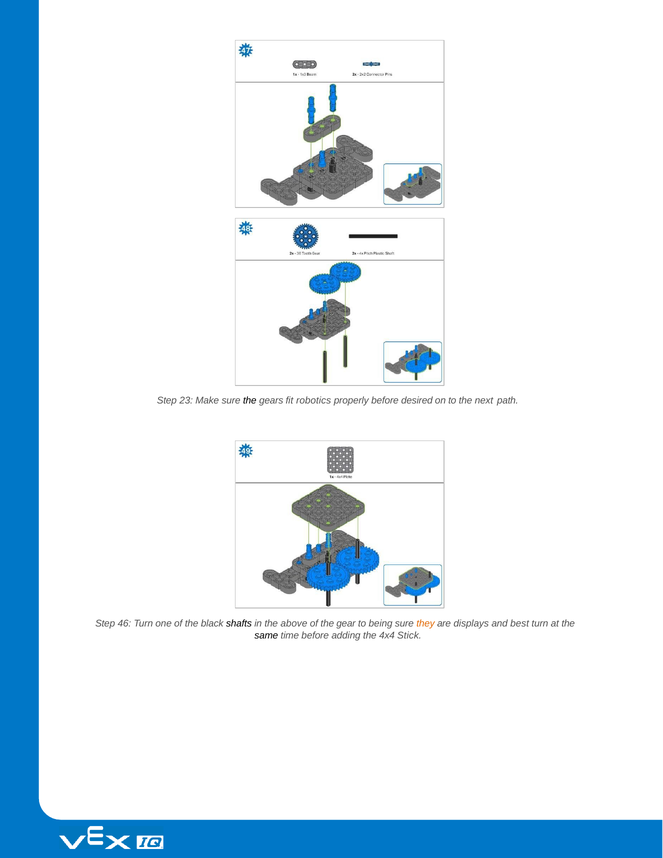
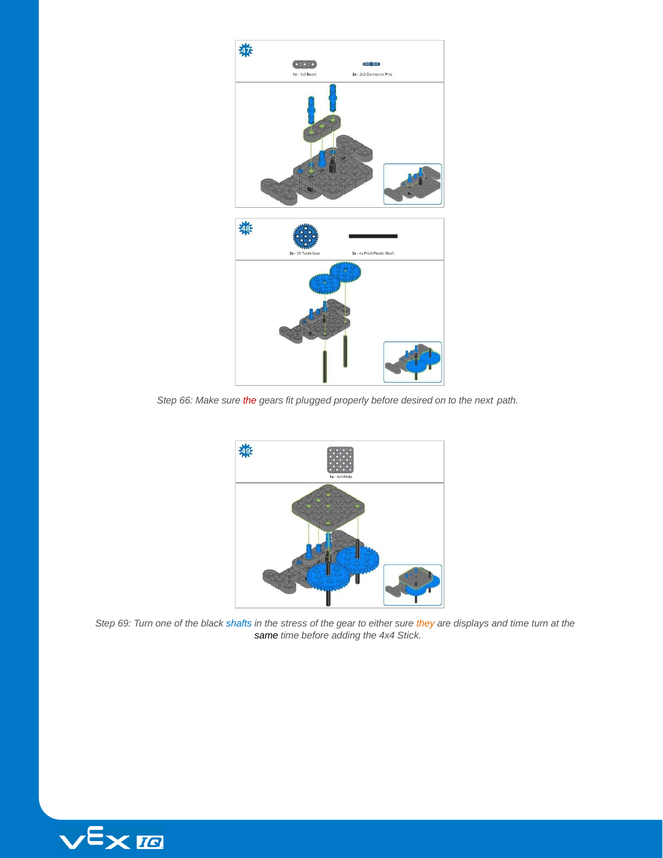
23: 23 -> 66
the at (250, 401) colour: black -> red
robotics: robotics -> plugged
46: 46 -> 69
shafts colour: black -> blue
above: above -> stress
being: being -> either
and best: best -> time
